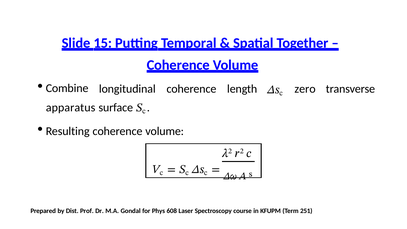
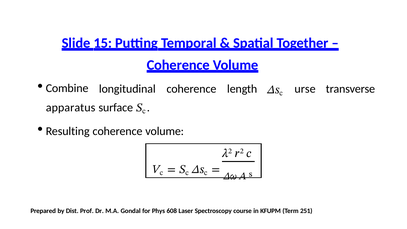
zero: zero -> urse
